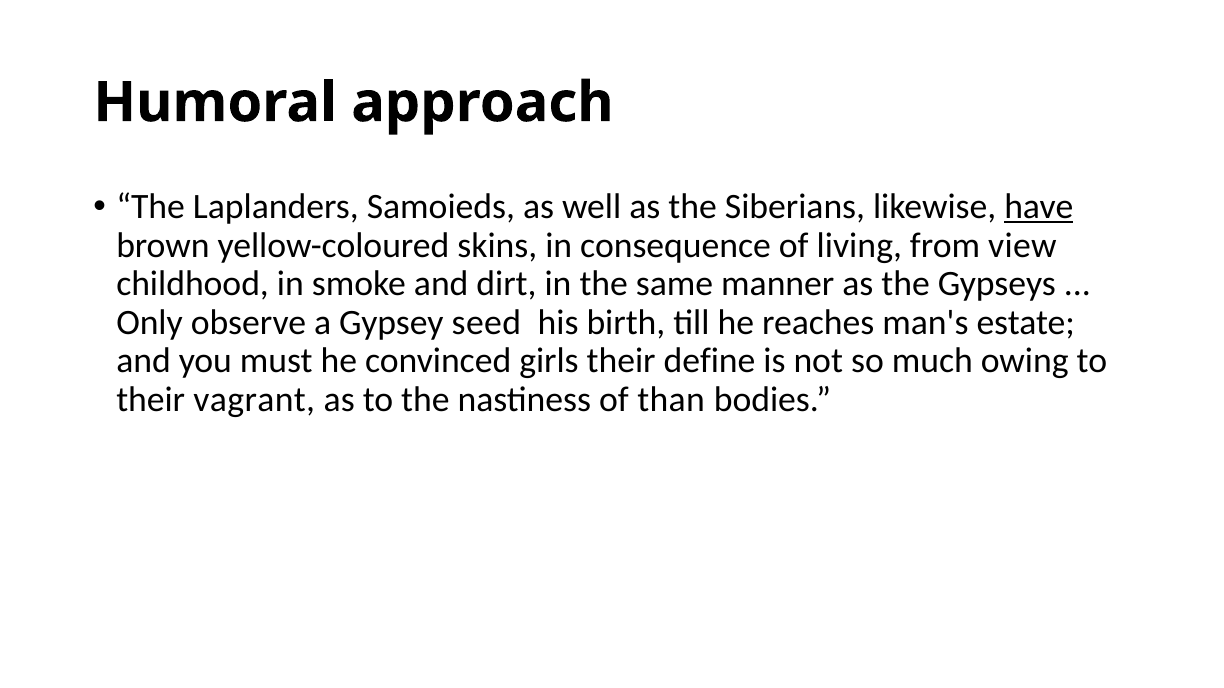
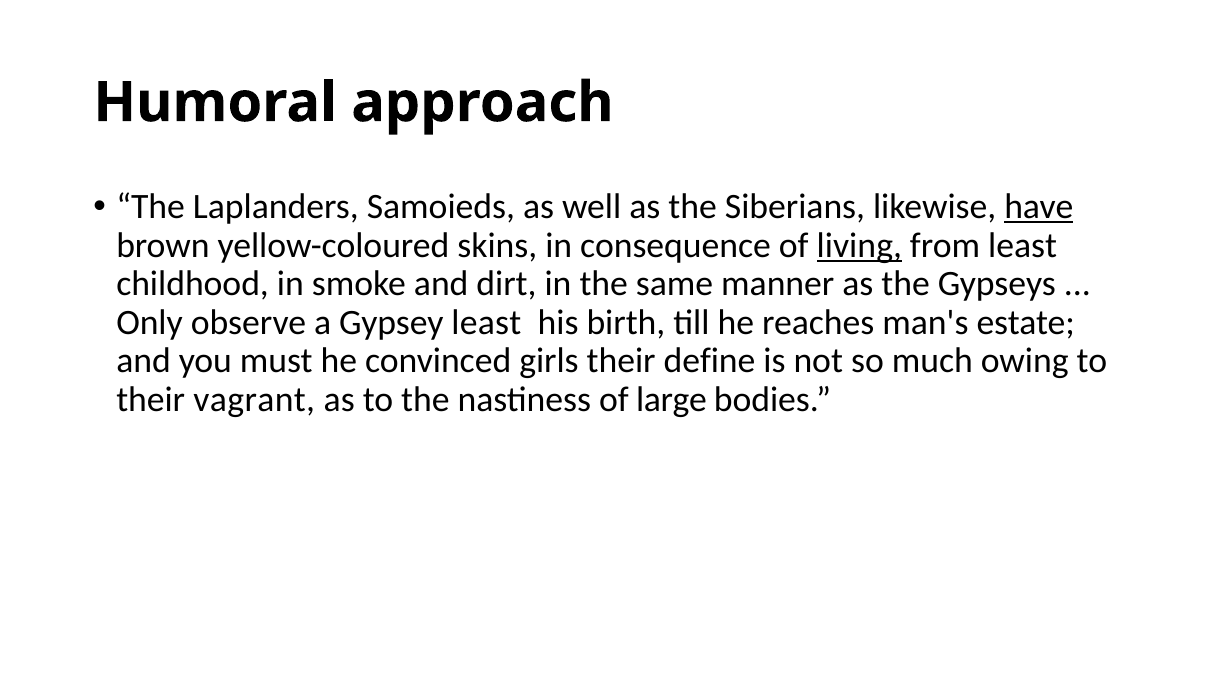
living underline: none -> present
from view: view -> least
Gypsey seed: seed -> least
than: than -> large
